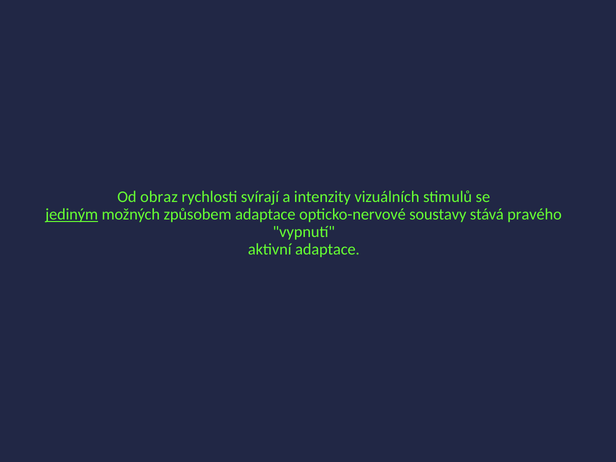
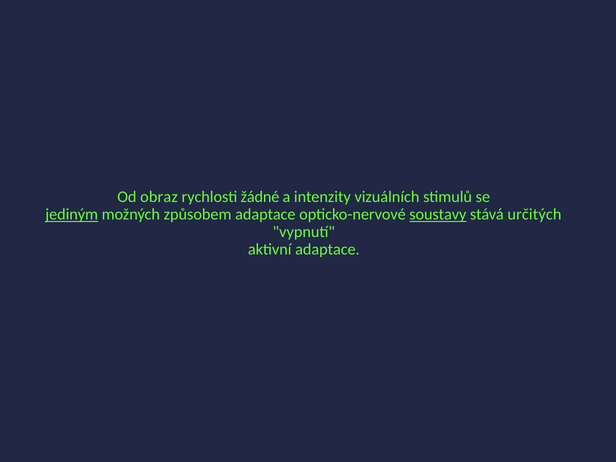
svírají: svírají -> žádné
soustavy underline: none -> present
pravého: pravého -> určitých
